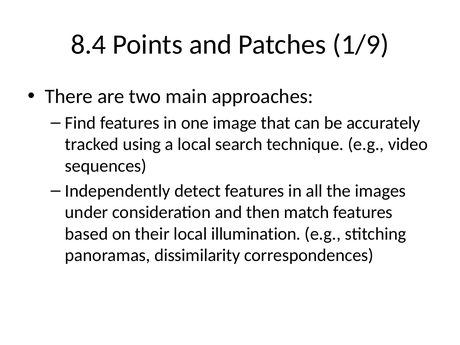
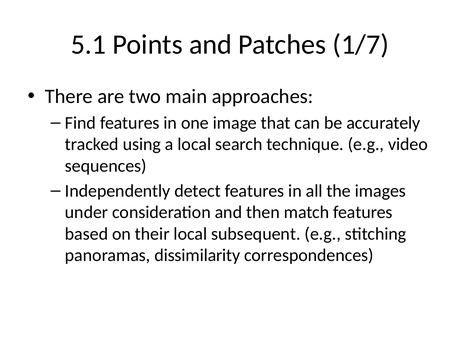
8.4: 8.4 -> 5.1
1/9: 1/9 -> 1/7
illumination: illumination -> subsequent
